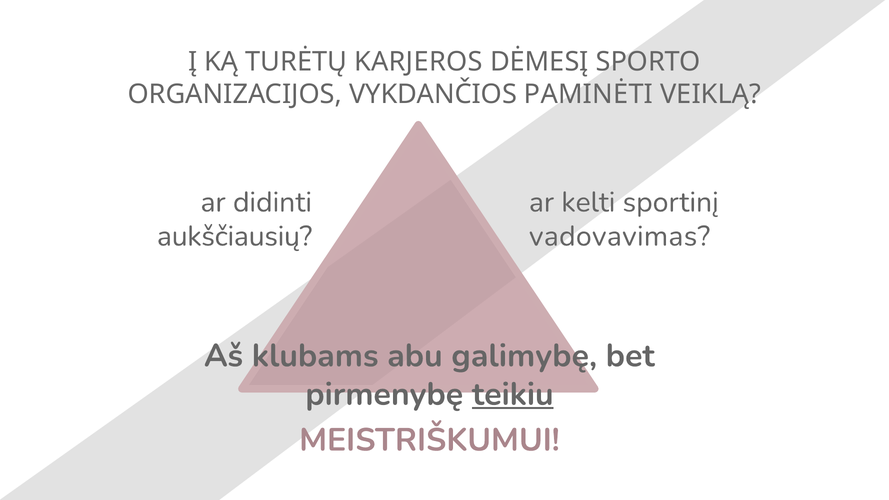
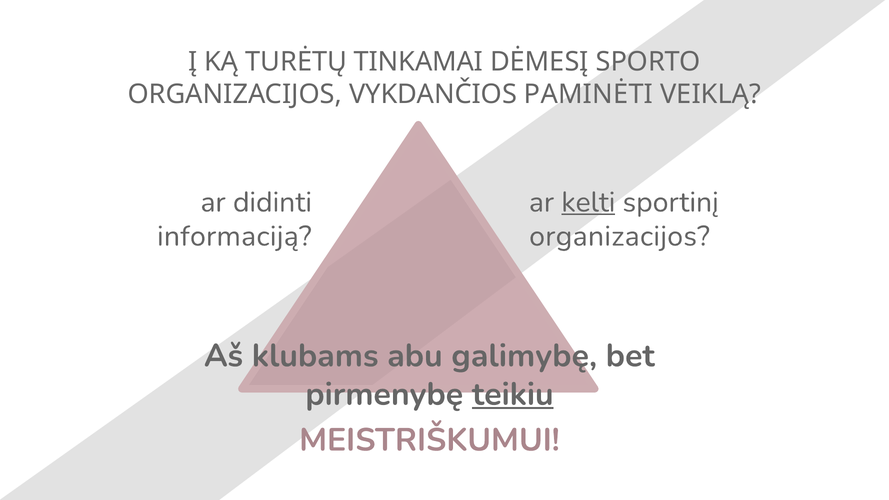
KARJEROS: KARJEROS -> TINKAMAI
kelti underline: none -> present
aukščiausių: aukščiausių -> informaciją
vadovavimas at (620, 236): vadovavimas -> organizacijos
